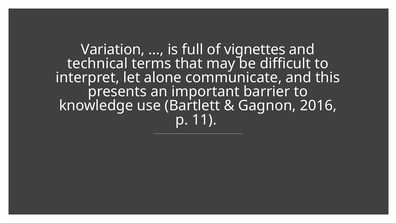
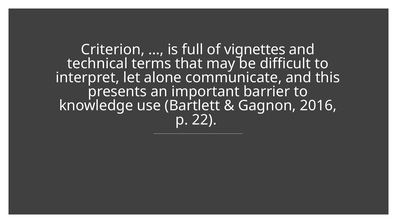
Variation: Variation -> Criterion
11: 11 -> 22
